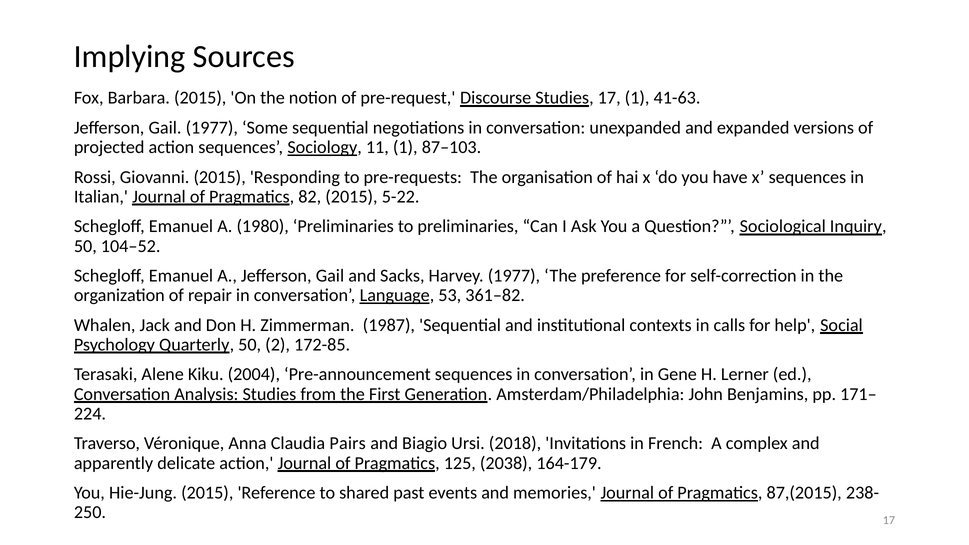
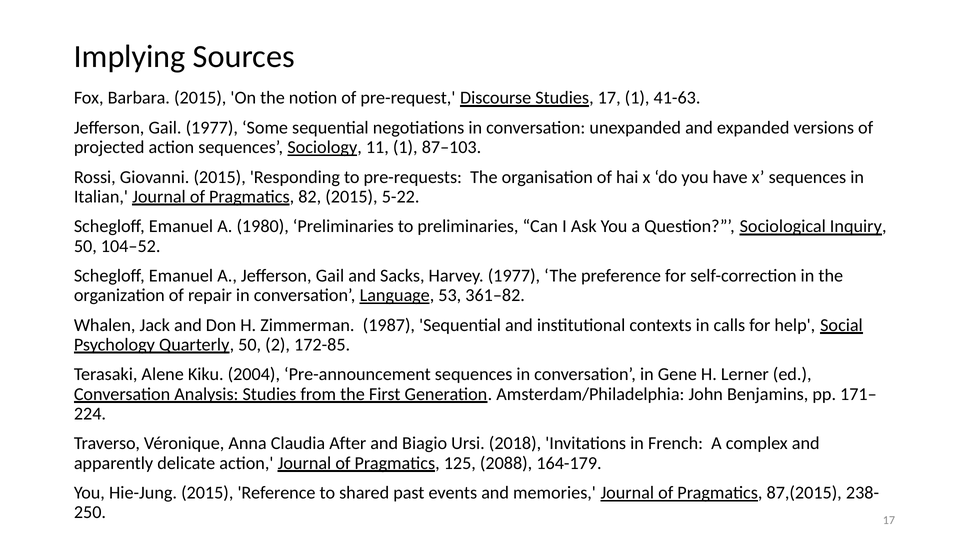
Pairs: Pairs -> After
2038: 2038 -> 2088
